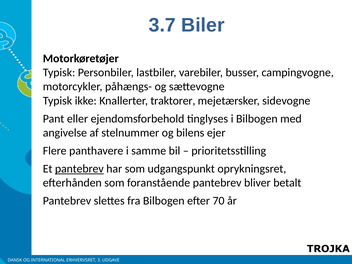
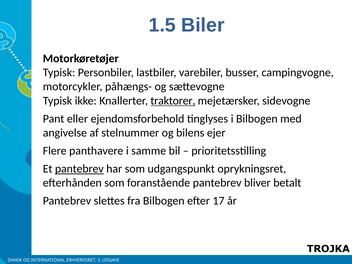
3.7: 3.7 -> 1.5
traktorer underline: none -> present
70: 70 -> 17
